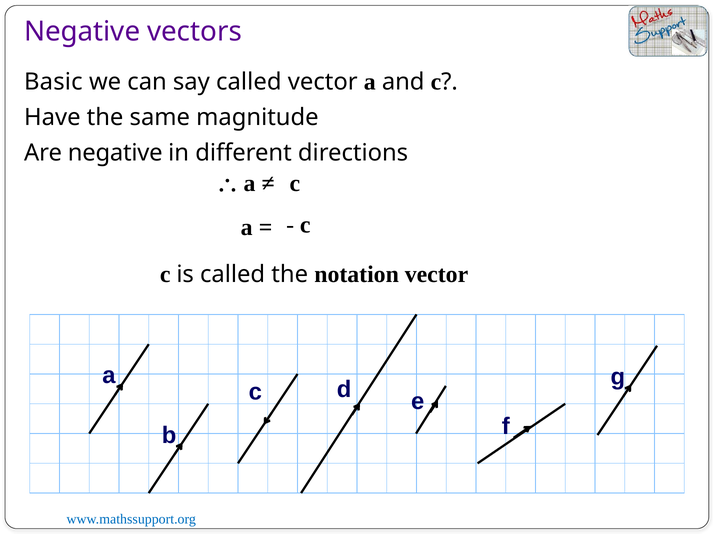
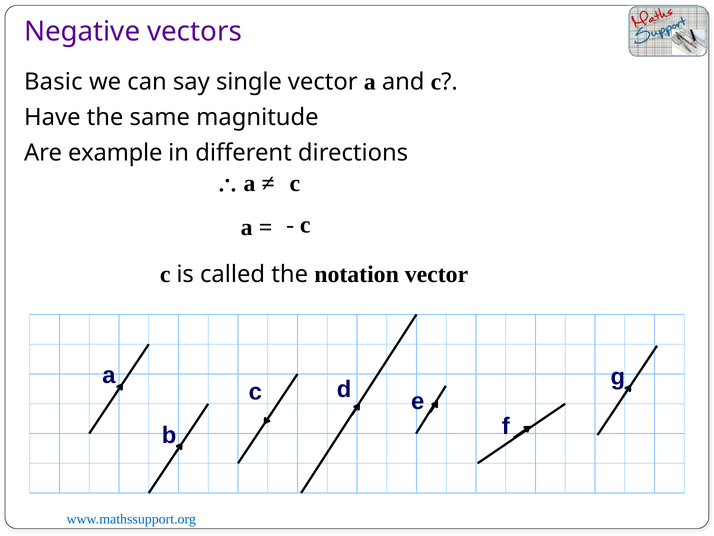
say called: called -> single
Are negative: negative -> example
